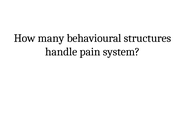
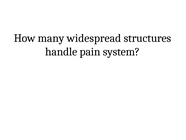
behavioural: behavioural -> widespread
